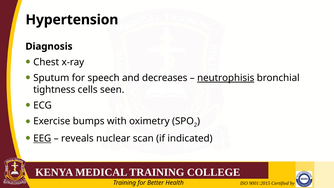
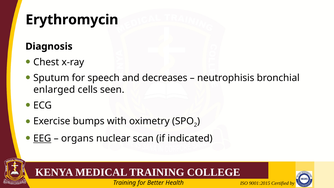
Hypertension: Hypertension -> Erythromycin
neutrophisis underline: present -> none
tightness: tightness -> enlarged
reveals: reveals -> organs
